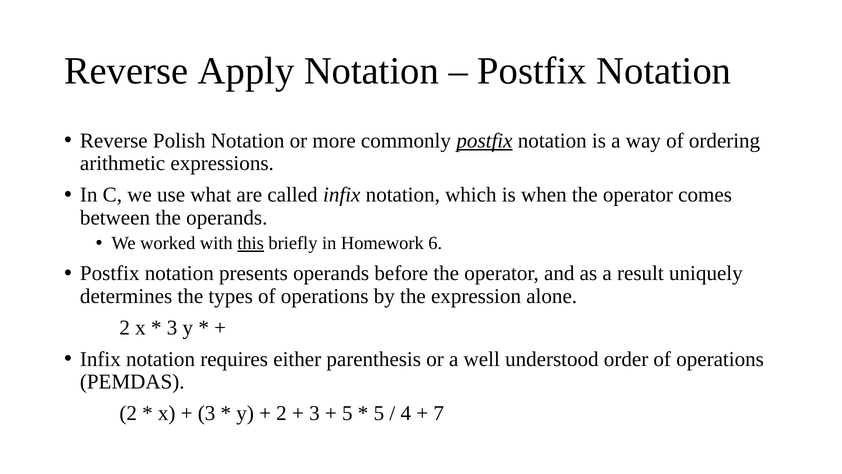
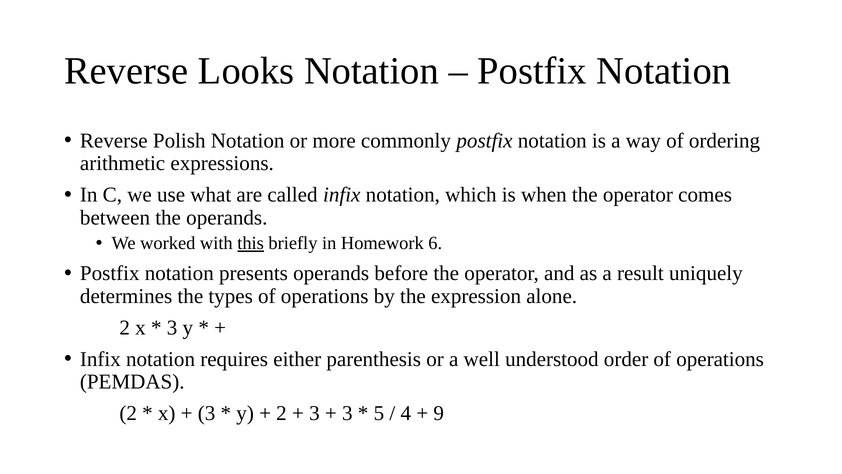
Apply: Apply -> Looks
postfix at (484, 140) underline: present -> none
5 at (347, 413): 5 -> 3
7: 7 -> 9
